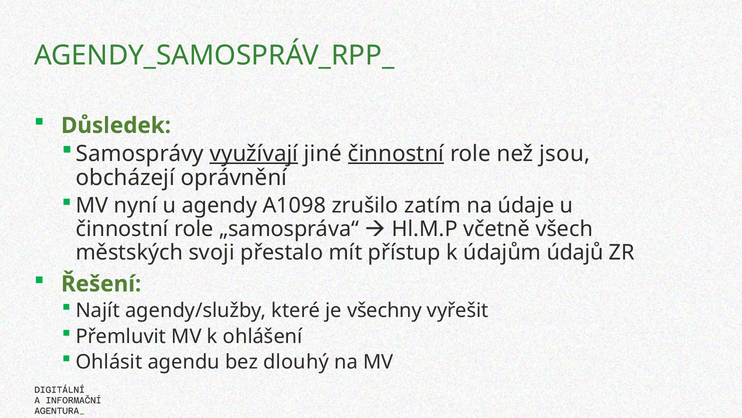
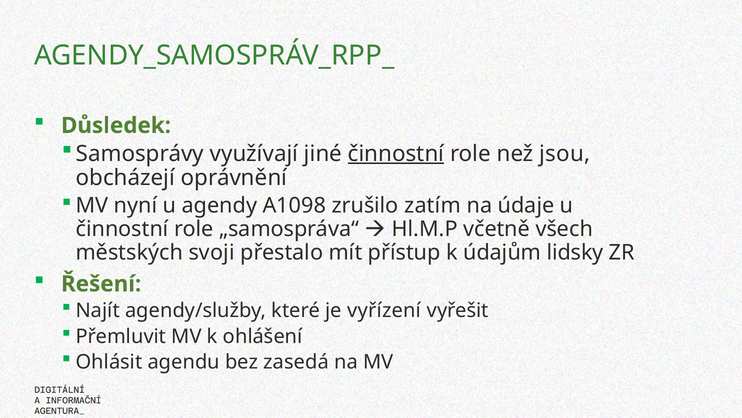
využívají underline: present -> none
údajů: údajů -> lidsky
všechny: všechny -> vyřízení
dlouhý: dlouhý -> zasedá
